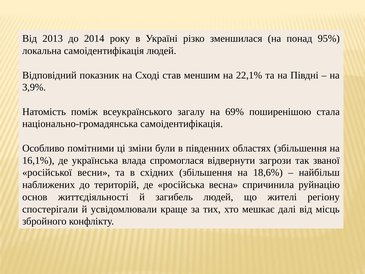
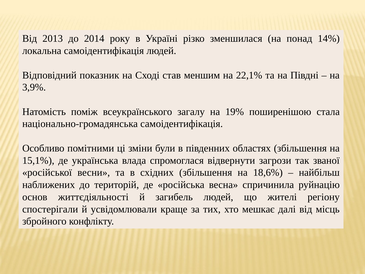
95%: 95% -> 14%
69%: 69% -> 19%
16,1%: 16,1% -> 15,1%
